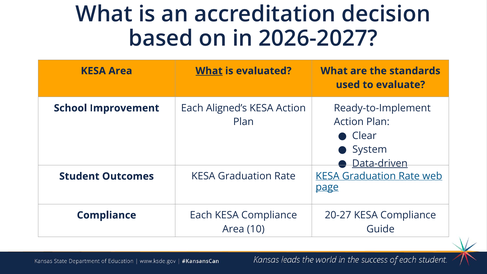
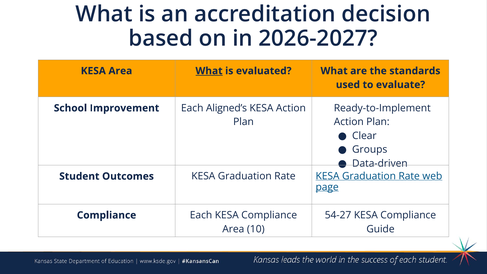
System: System -> Groups
Data-driven underline: present -> none
20-27: 20-27 -> 54-27
